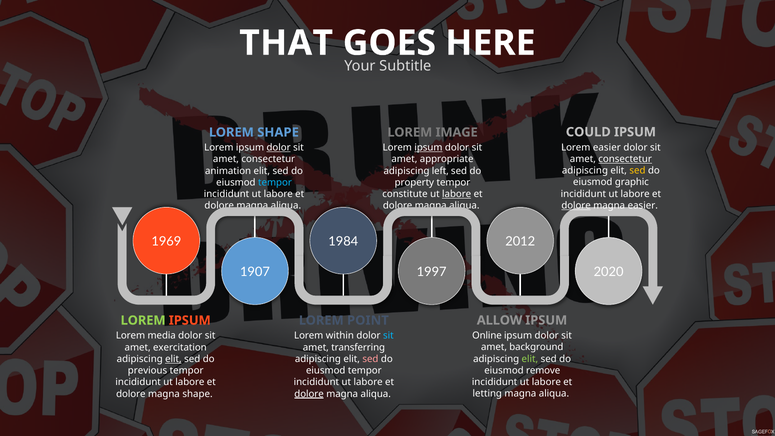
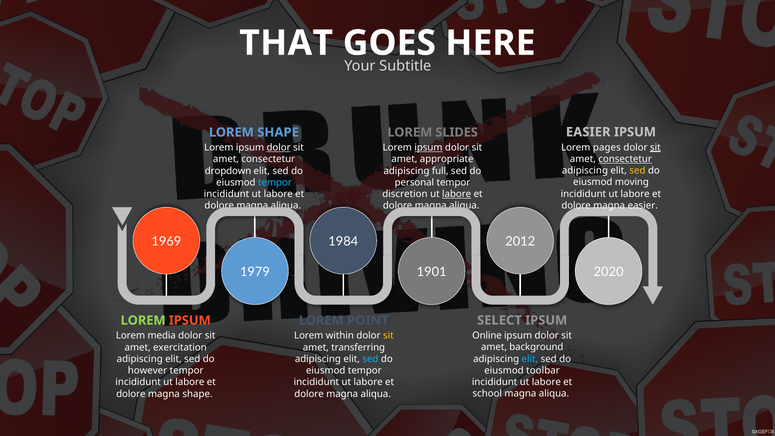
COULD at (588, 132): COULD -> EASIER
IMAGE: IMAGE -> SLIDES
Lorem easier: easier -> pages
sit at (655, 147) underline: none -> present
animation: animation -> dropdown
left: left -> full
graphic: graphic -> moving
property: property -> personal
constitute: constitute -> discretion
dolore at (576, 205) underline: present -> none
1907: 1907 -> 1979
1997: 1997 -> 1901
ALLOW: ALLOW -> SELECT
sit at (388, 336) colour: light blue -> yellow
elit at (530, 359) colour: light green -> light blue
elit at (173, 359) underline: present -> none
sed at (370, 359) colour: pink -> light blue
remove: remove -> toolbar
previous: previous -> however
letting: letting -> school
dolore at (309, 394) underline: present -> none
